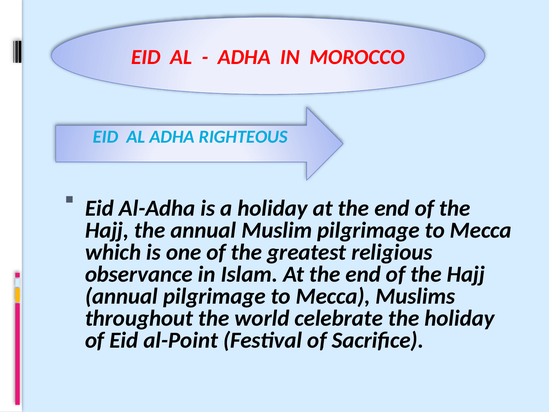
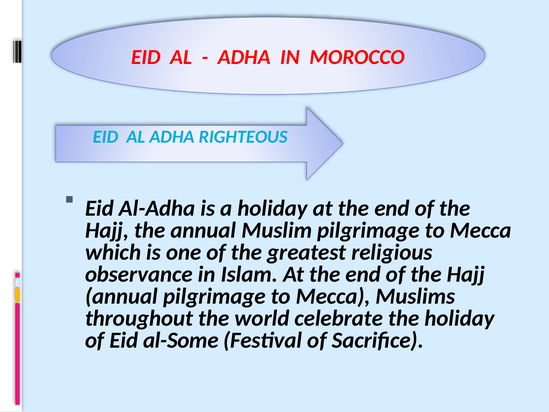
al-Point: al-Point -> al-Some
